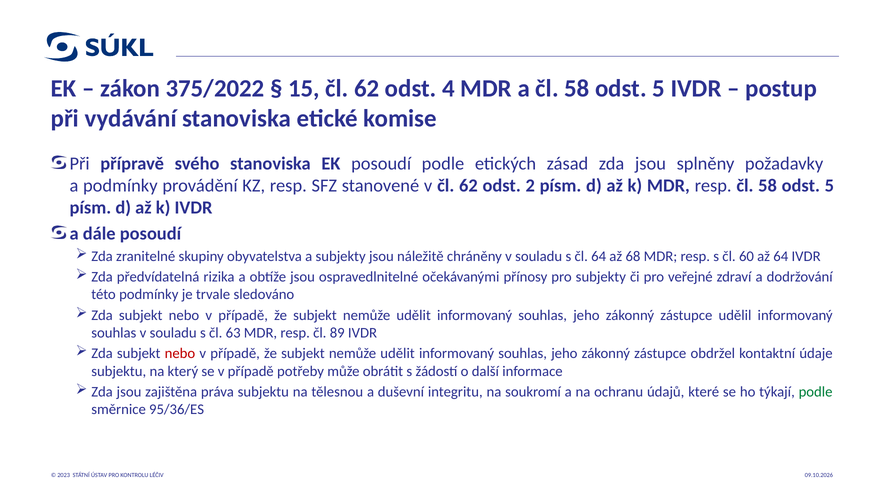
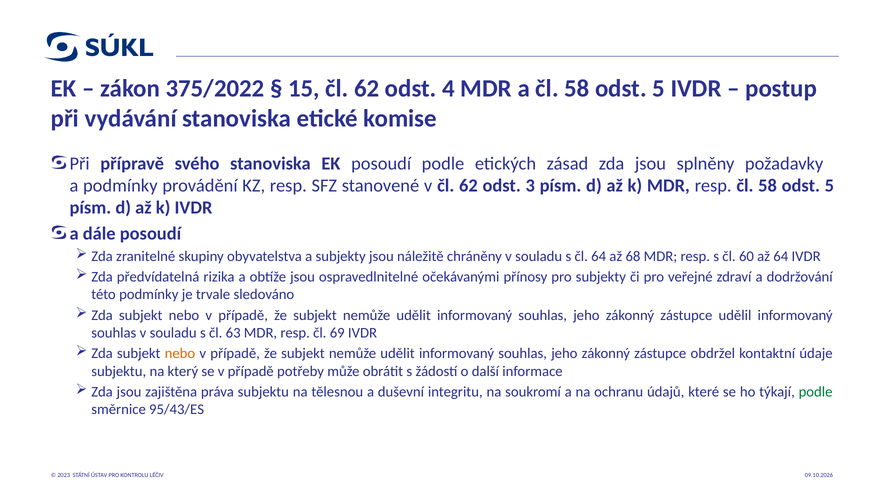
2: 2 -> 3
89: 89 -> 69
nebo at (180, 353) colour: red -> orange
95/36/ES: 95/36/ES -> 95/43/ES
